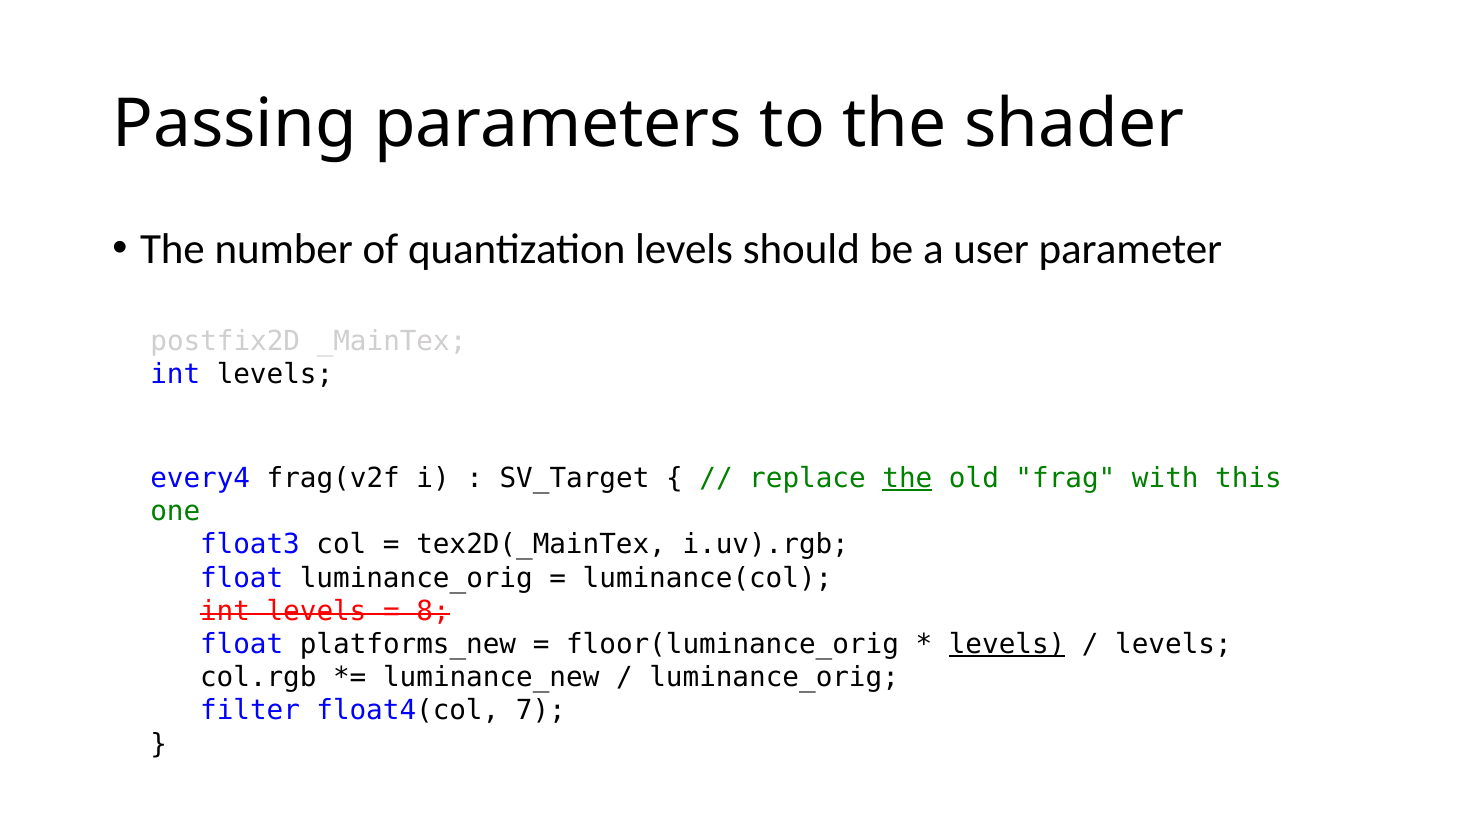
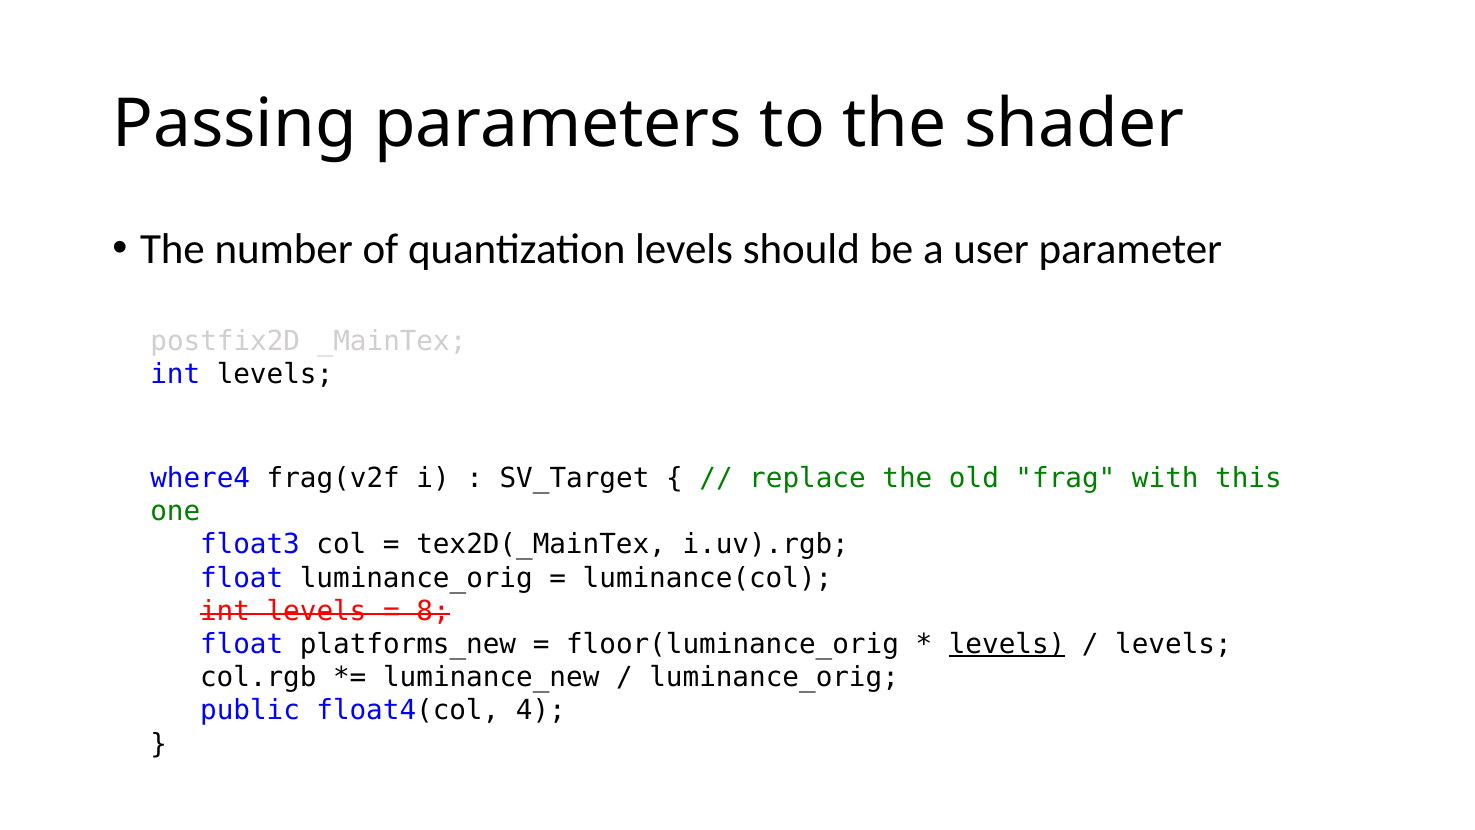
every4: every4 -> where4
the at (907, 478) underline: present -> none
filter: filter -> public
7: 7 -> 4
